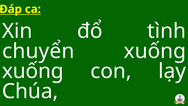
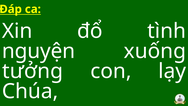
chuyển: chuyển -> nguyện
xuống at (33, 71): xuống -> tưởng
